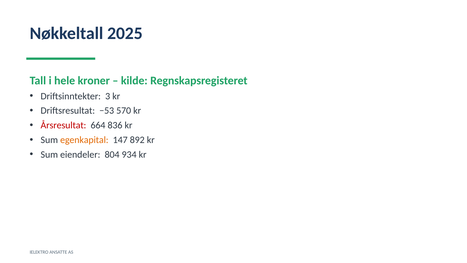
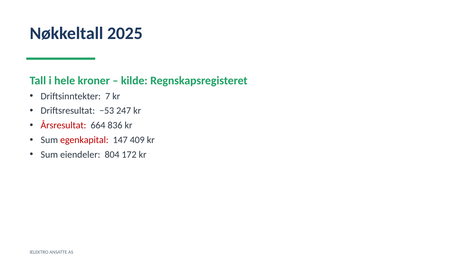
3: 3 -> 7
570: 570 -> 247
egenkapital colour: orange -> red
892: 892 -> 409
934: 934 -> 172
